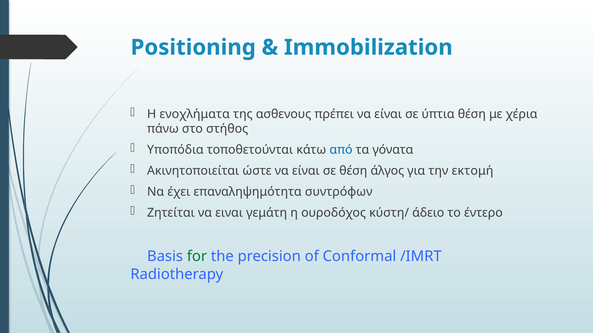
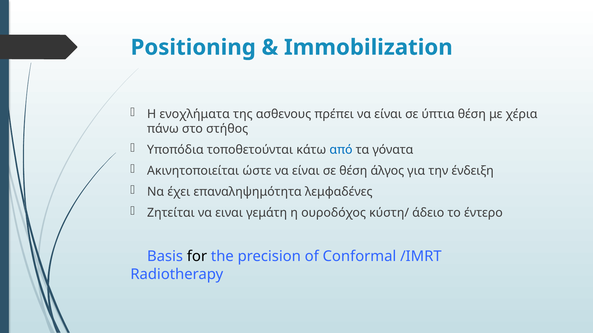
εκτομή: εκτομή -> ένδειξη
συντρόφων: συντρόφων -> λεμφαδένες
for colour: green -> black
